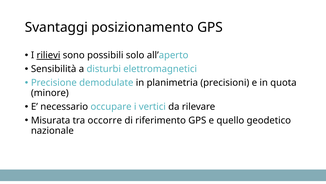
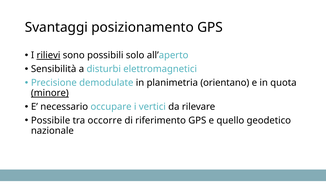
precisioni: precisioni -> orientano
minore underline: none -> present
Misurata: Misurata -> Possibile
